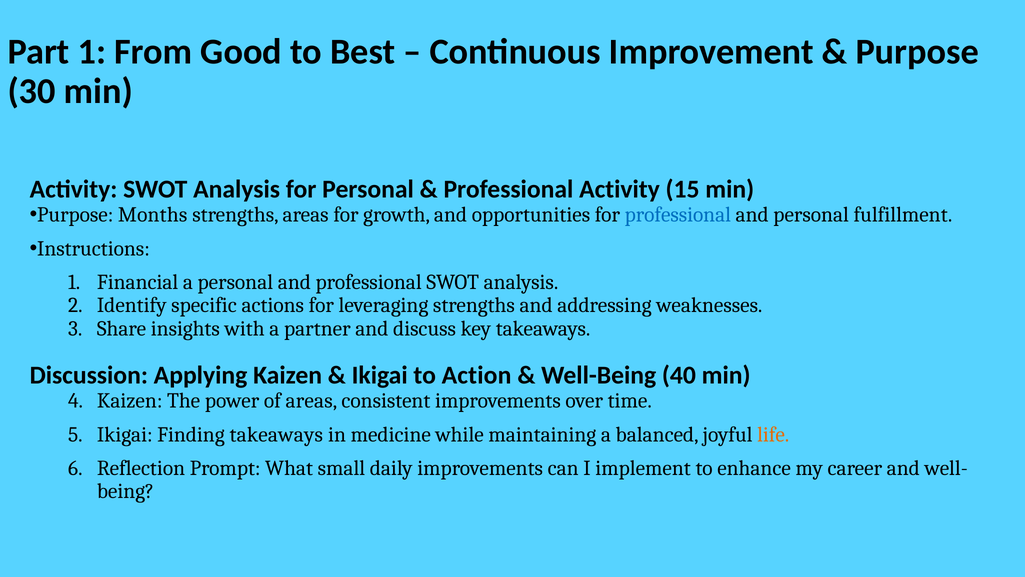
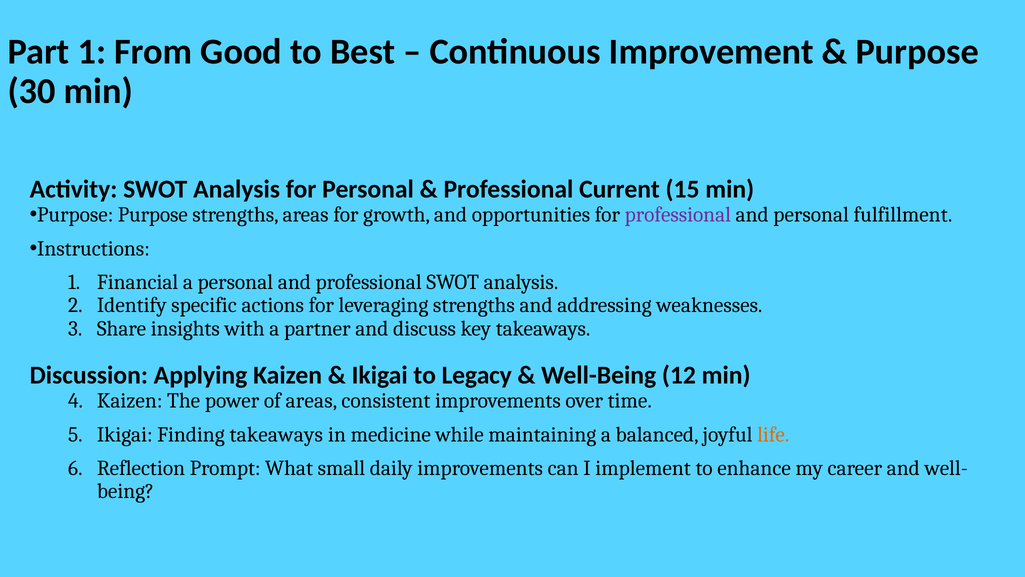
Professional Activity: Activity -> Current
Purpose Months: Months -> Purpose
professional at (678, 215) colour: blue -> purple
Action: Action -> Legacy
40: 40 -> 12
